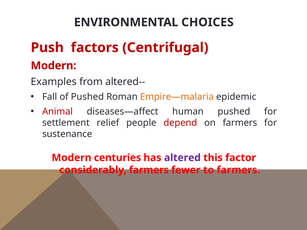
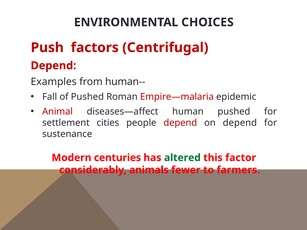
Modern at (53, 66): Modern -> Depend
altered--: altered-- -> human--
Empire—malaria colour: orange -> red
relief: relief -> cities
on farmers: farmers -> depend
altered colour: purple -> green
considerably farmers: farmers -> animals
